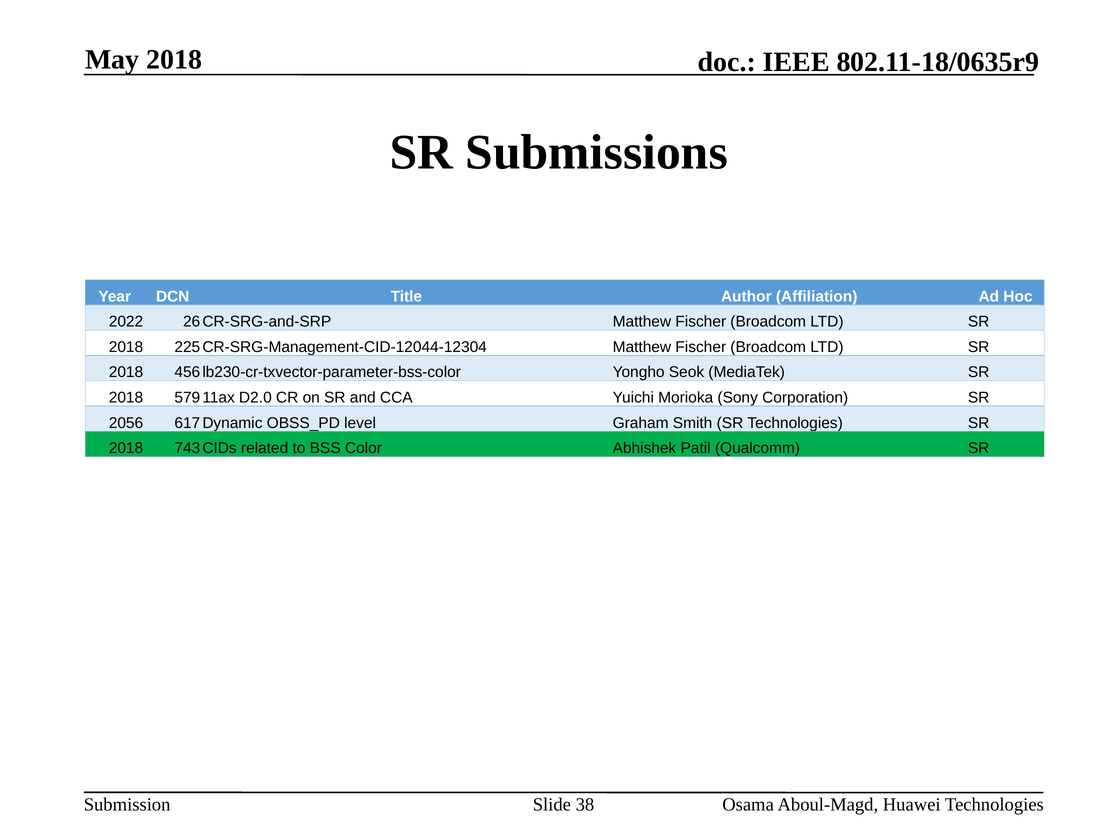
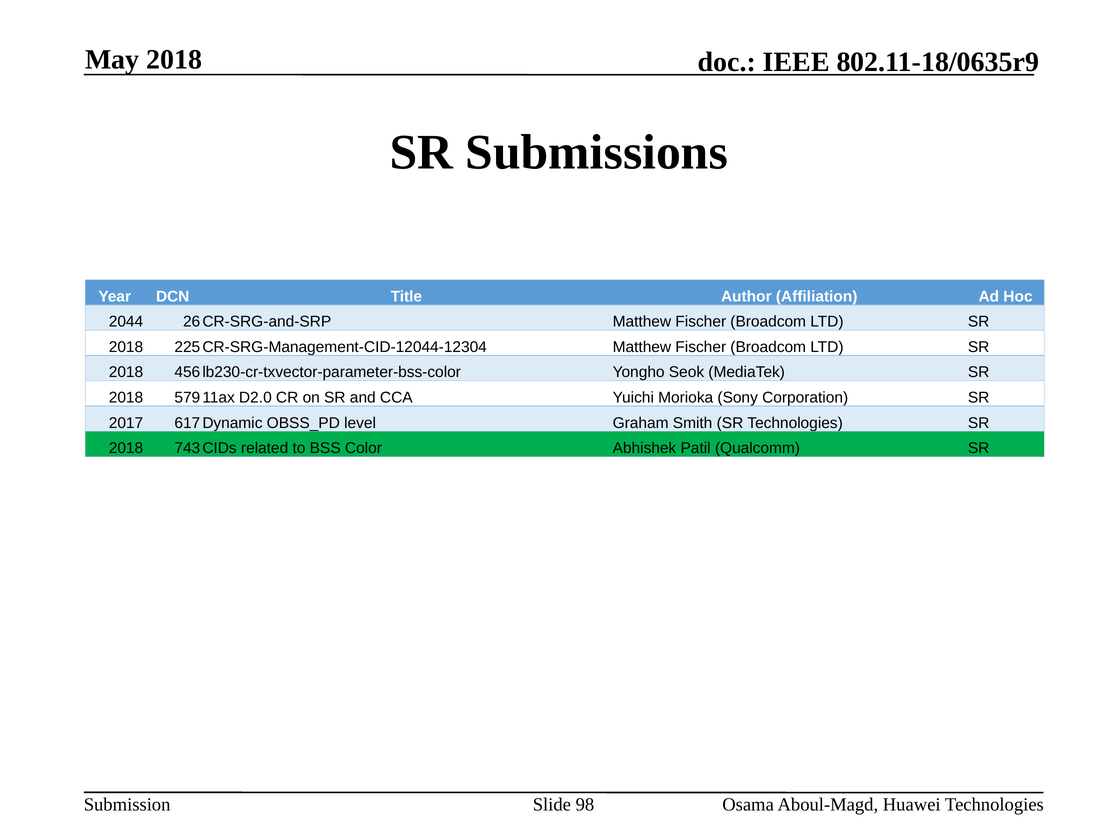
2022: 2022 -> 2044
2056: 2056 -> 2017
38: 38 -> 98
